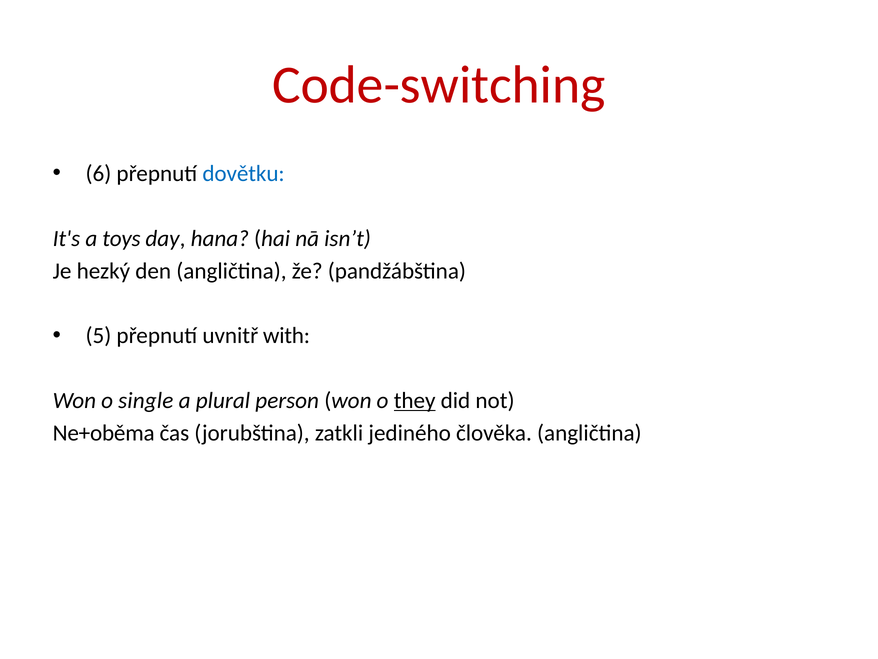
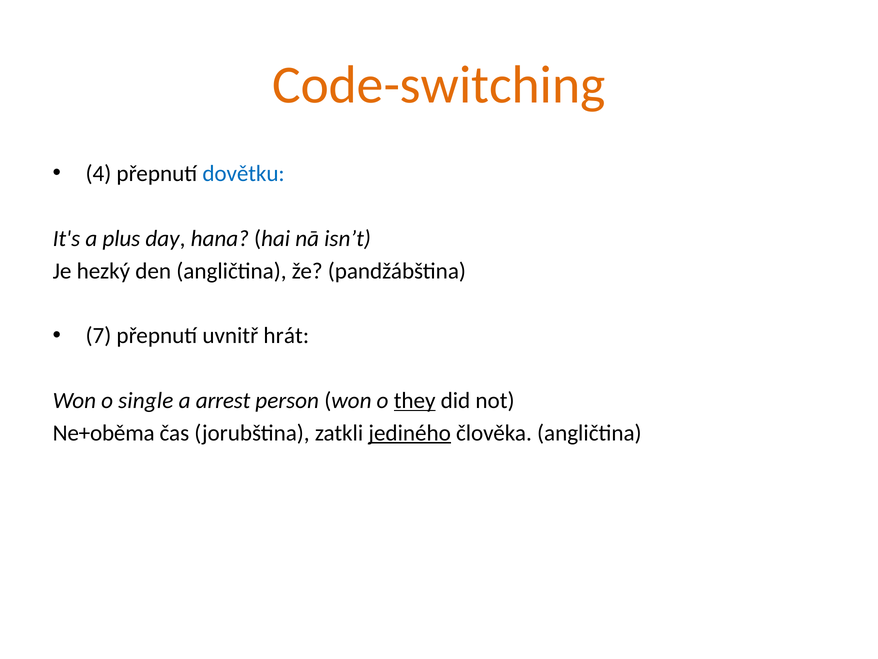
Code-switching colour: red -> orange
6: 6 -> 4
toys: toys -> plus
5: 5 -> 7
with: with -> hrát
plural: plural -> arrest
jediného underline: none -> present
